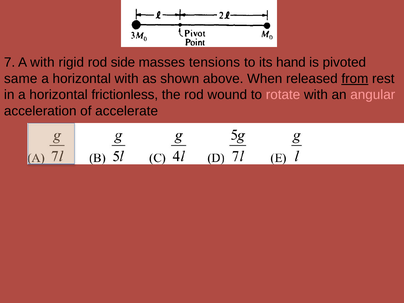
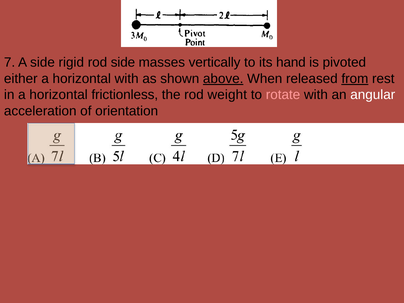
A with: with -> side
tensions: tensions -> vertically
same: same -> either
above underline: none -> present
wound: wound -> weight
angular colour: pink -> white
accelerate: accelerate -> orientation
